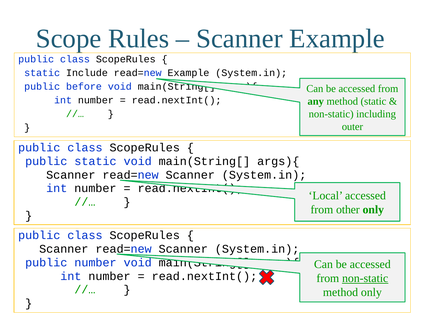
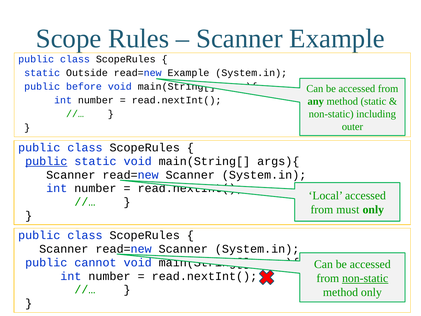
Include: Include -> Outside
public at (46, 161) underline: none -> present
other: other -> must
public number: number -> cannot
